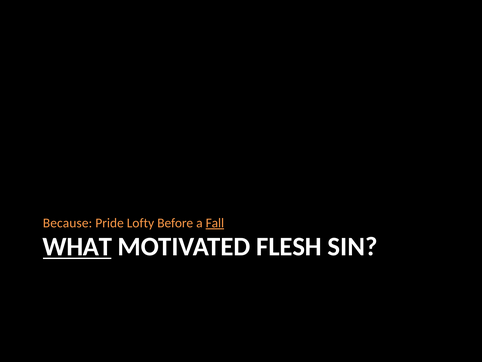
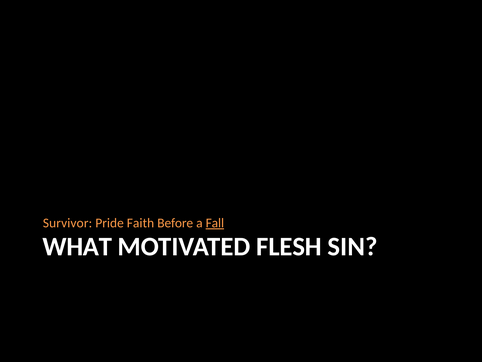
Because: Because -> Survivor
Lofty: Lofty -> Faith
WHAT underline: present -> none
